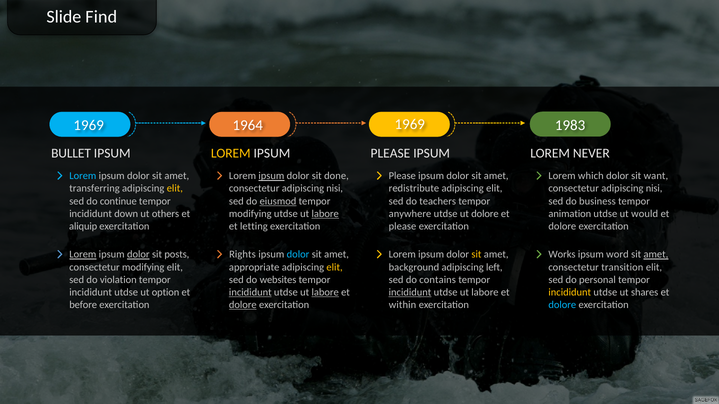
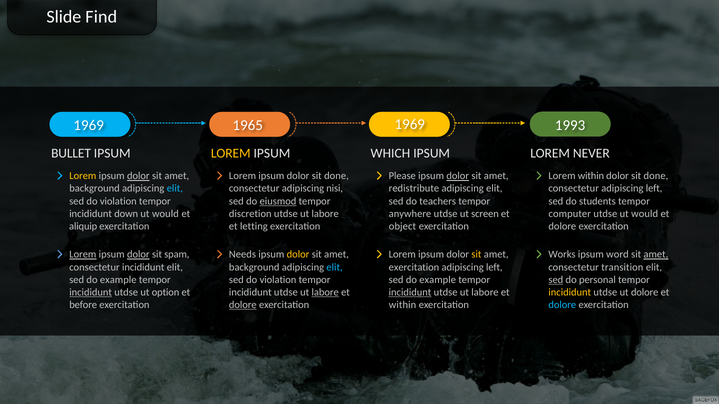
1964: 1964 -> 1965
1983: 1983 -> 1993
PLEASE at (390, 154): PLEASE -> WHICH
Lorem at (83, 176) colour: light blue -> yellow
dolor at (138, 176) underline: none -> present
ipsum at (271, 176) underline: present -> none
dolor at (458, 176) underline: none -> present
Lorem which: which -> within
want at (656, 176): want -> done
transferring at (94, 189): transferring -> background
elit at (175, 189) colour: yellow -> light blue
nisi at (654, 189): nisi -> left
continue at (118, 201): continue -> violation
business: business -> students
others at (166, 214): others -> would
modifying at (250, 214): modifying -> discretion
labore at (325, 214) underline: present -> none
ut dolore: dolore -> screen
animation: animation -> computer
please at (403, 226): please -> object
posts: posts -> spam
Rights: Rights -> Needs
dolor at (298, 255) colour: light blue -> yellow
consectetur modifying: modifying -> incididunt
appropriate at (254, 267): appropriate -> background
elit at (335, 267) colour: yellow -> light blue
background at (414, 267): background -> exercitation
violation at (118, 280): violation -> example
websites at (278, 280): websites -> violation
contains at (438, 280): contains -> example
sed at (556, 280) underline: none -> present
incididunt at (91, 293) underline: none -> present
incididunt at (250, 293) underline: present -> none
ut shares: shares -> dolore
